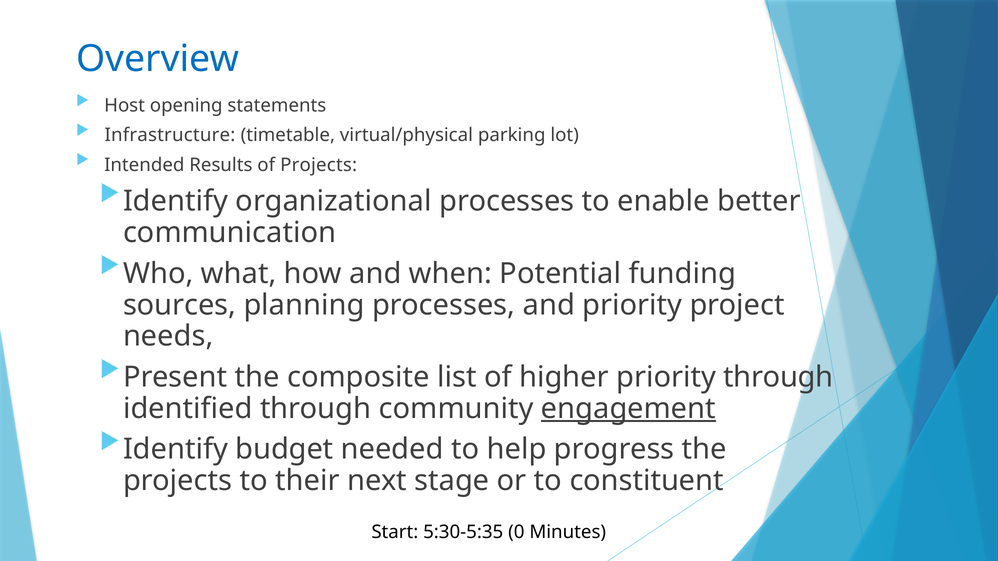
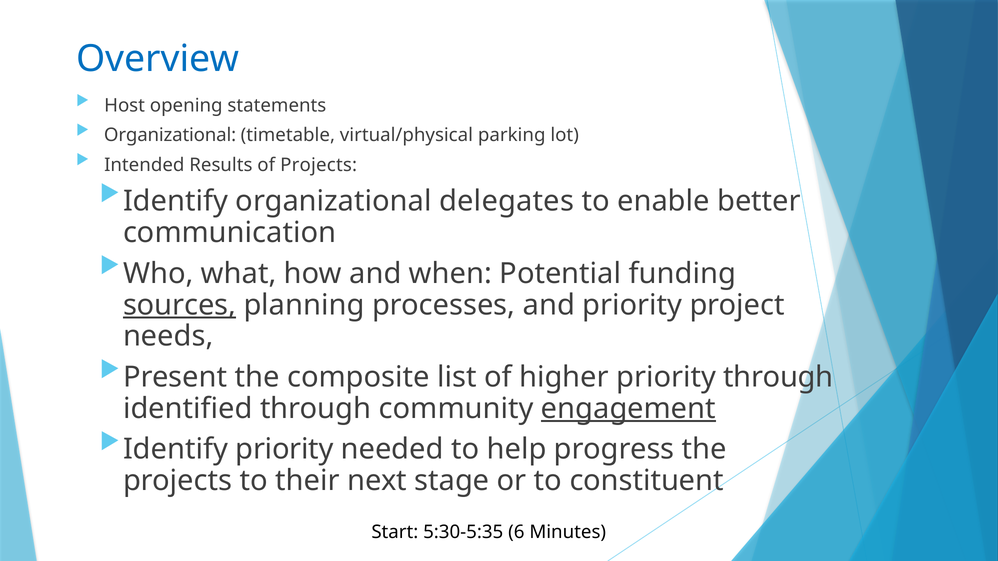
Infrastructure at (170, 135): Infrastructure -> Organizational
organizational processes: processes -> delegates
sources underline: none -> present
Identify budget: budget -> priority
0: 0 -> 6
